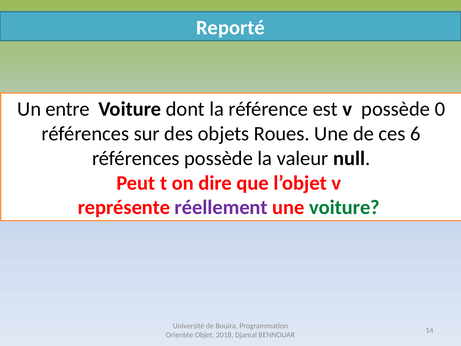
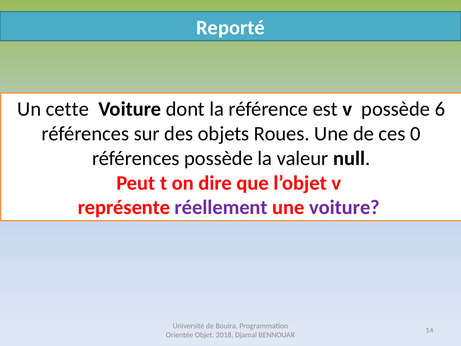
entre: entre -> cette
0: 0 -> 6
6: 6 -> 0
voiture at (344, 207) colour: green -> purple
